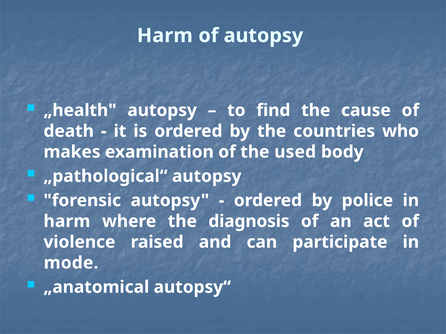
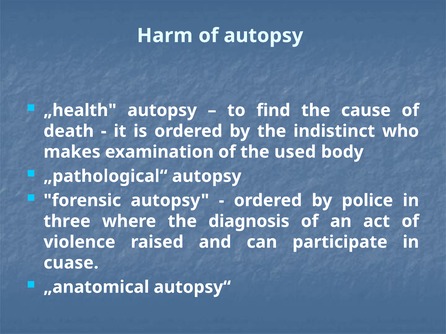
countries: countries -> indistinct
harm at (67, 222): harm -> three
mode: mode -> cuase
